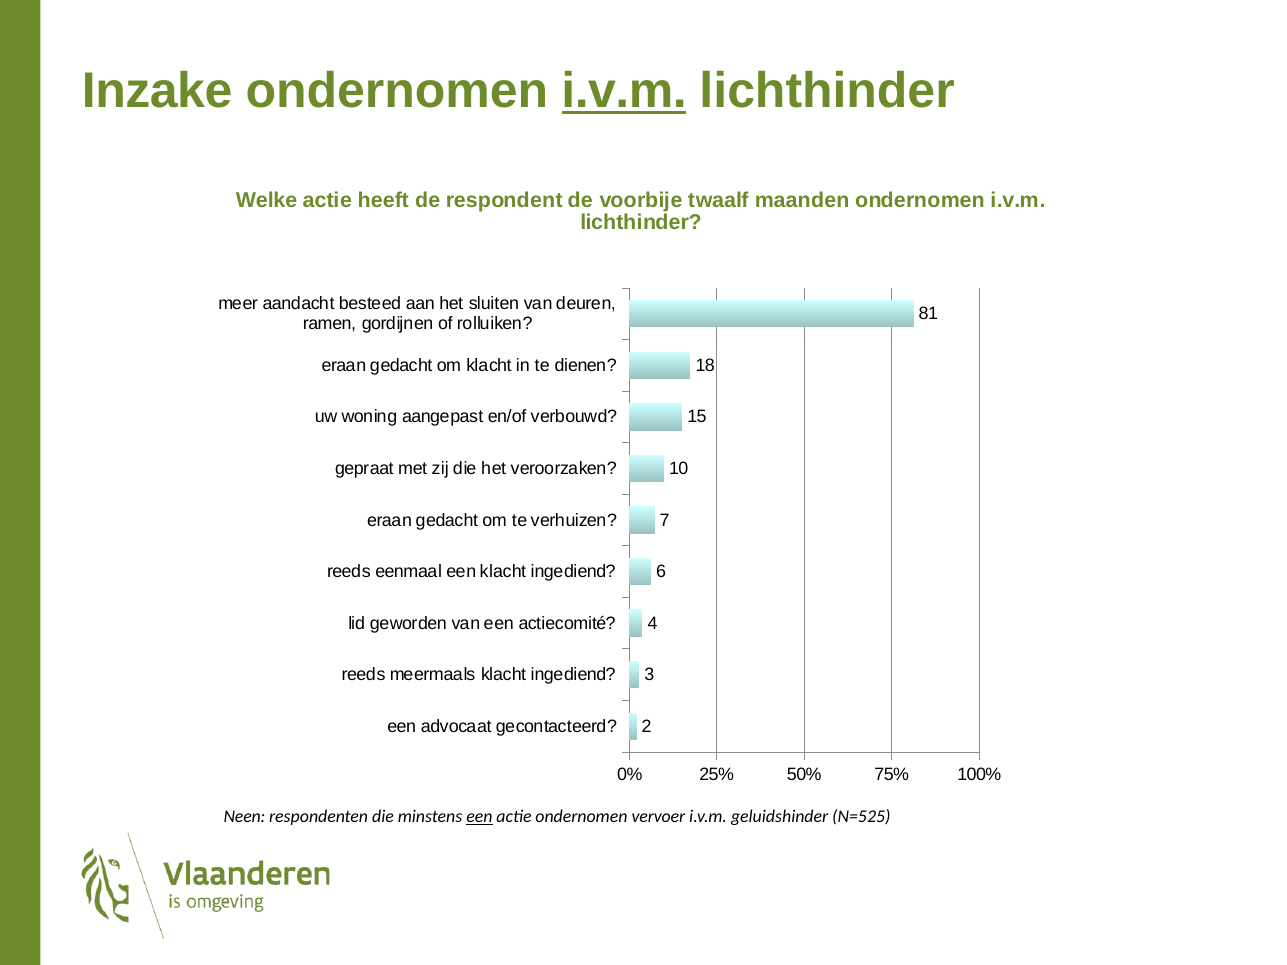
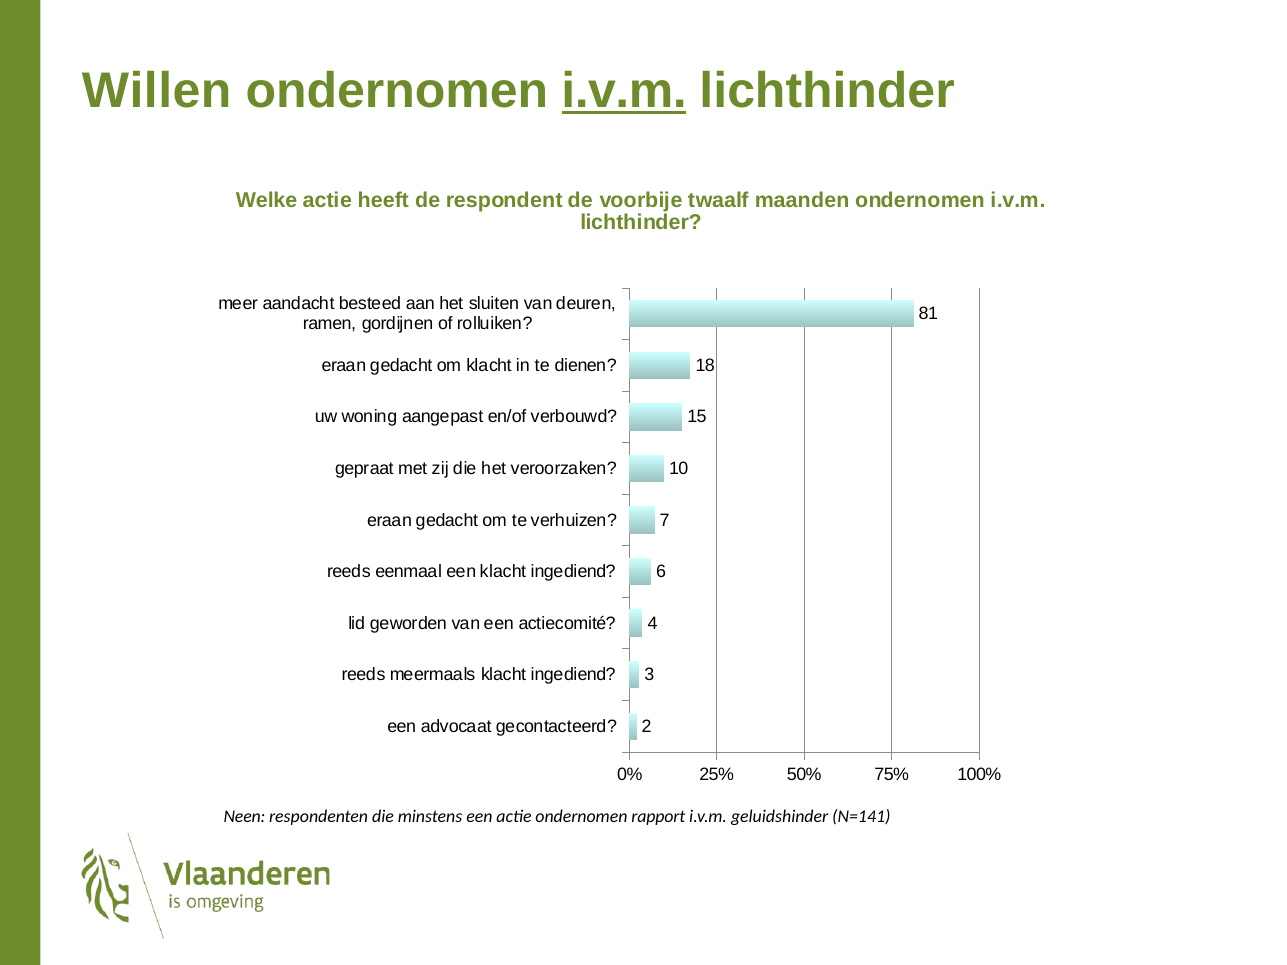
Inzake: Inzake -> Willen
een at (479, 817) underline: present -> none
vervoer: vervoer -> rapport
N=525: N=525 -> N=141
